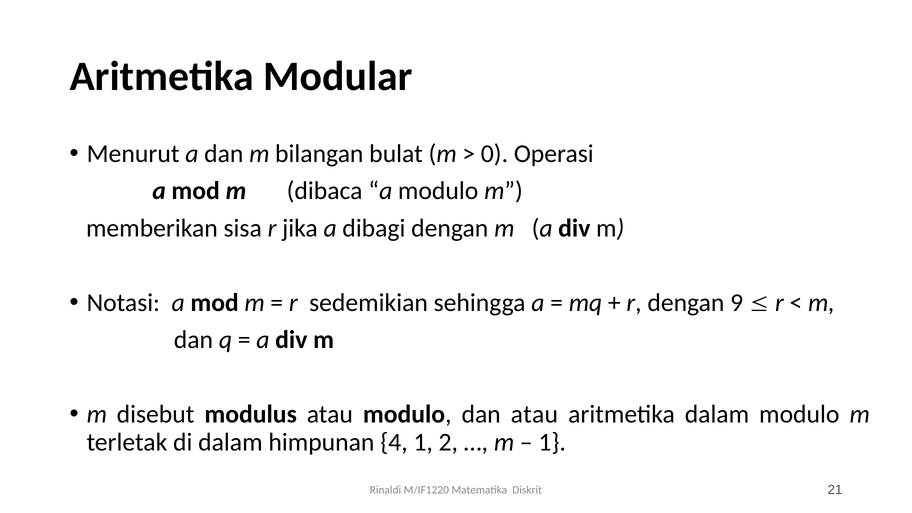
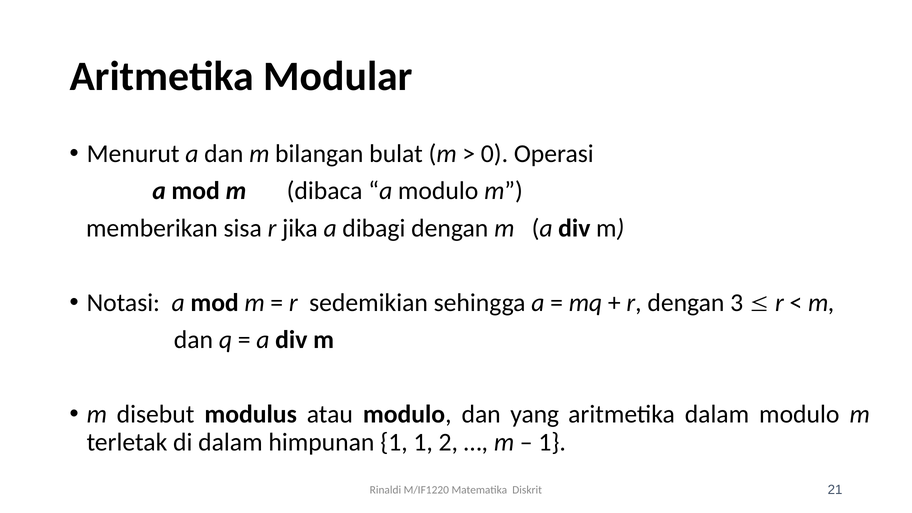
9: 9 -> 3
dan atau: atau -> yang
himpunan 4: 4 -> 1
